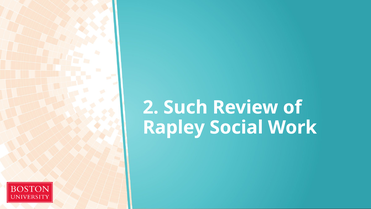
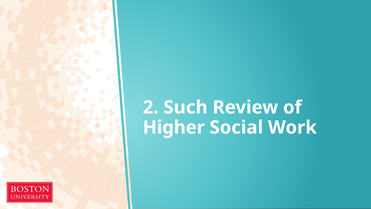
Rapley: Rapley -> Higher
